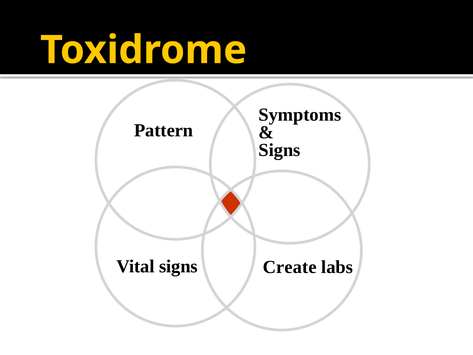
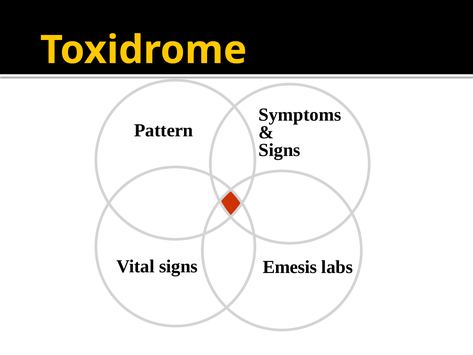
Create: Create -> Emesis
